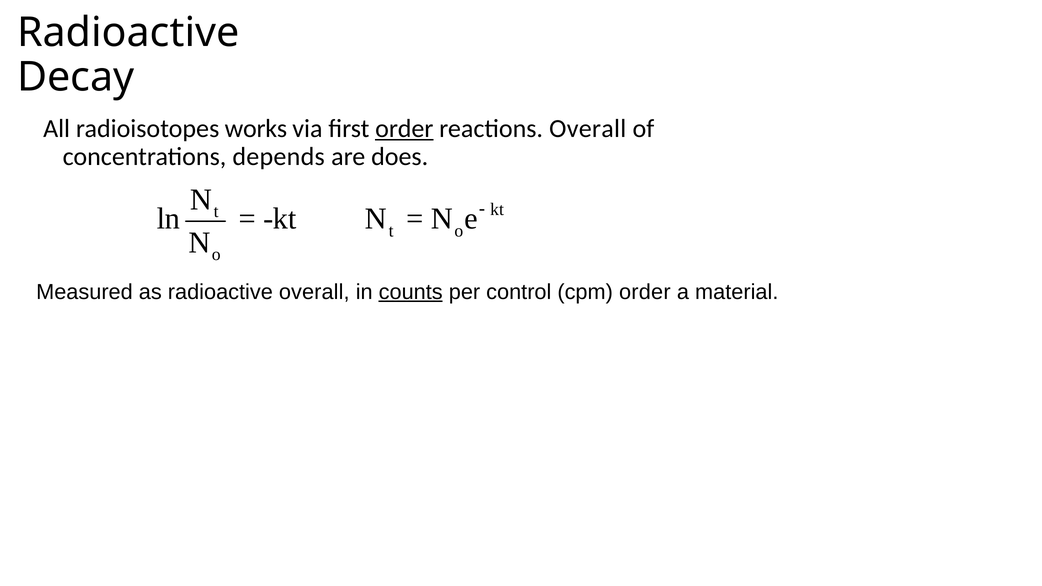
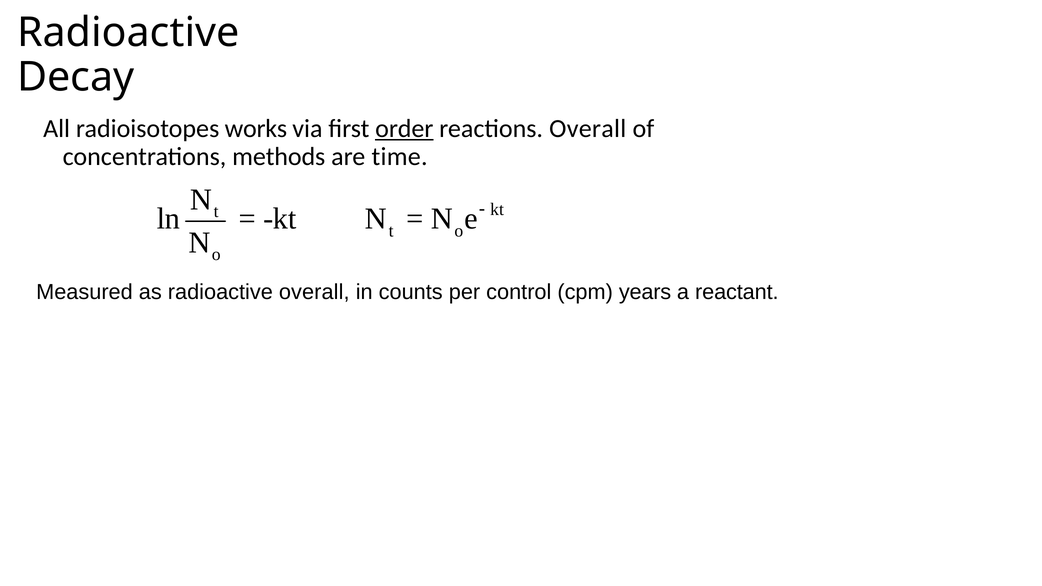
depends: depends -> methods
does: does -> time
counts underline: present -> none
cpm order: order -> years
material: material -> reactant
